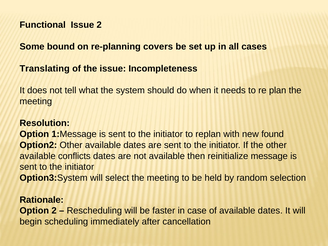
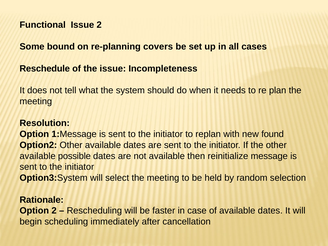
Translating: Translating -> Reschedule
conflicts: conflicts -> possible
